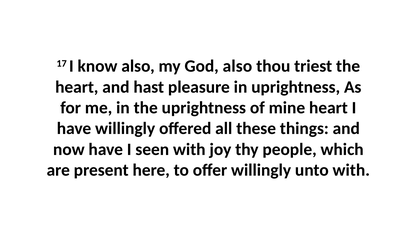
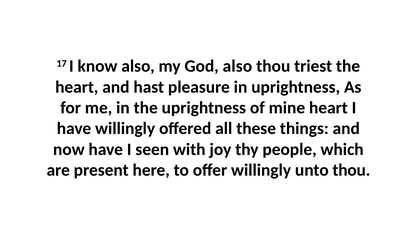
unto with: with -> thou
